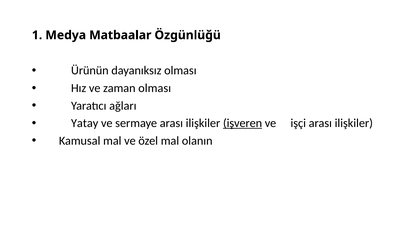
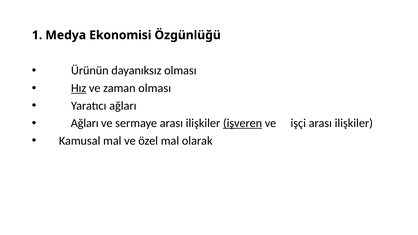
Matbaalar: Matbaalar -> Ekonomisi
Hız underline: none -> present
Yatay at (85, 123): Yatay -> Ağları
olanın: olanın -> olarak
